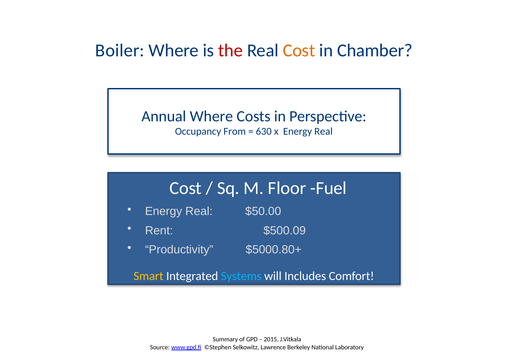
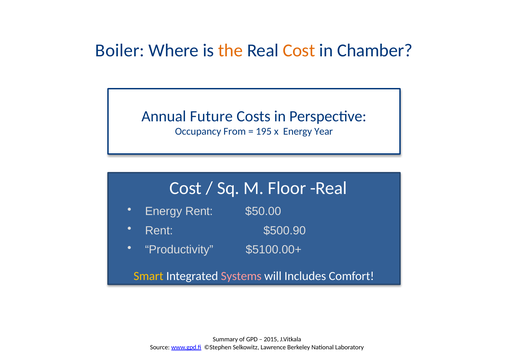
the colour: red -> orange
Annual Where: Where -> Future
630: 630 -> 195
x Energy Real: Real -> Year
Floor Fuel: Fuel -> Real
Real at (199, 211): Real -> Rent
$500.09: $500.09 -> $500.90
$5000.80+: $5000.80+ -> $5100.00+
Systems colour: light blue -> pink
